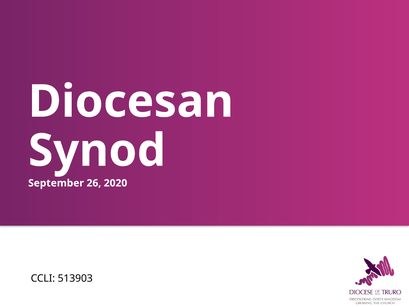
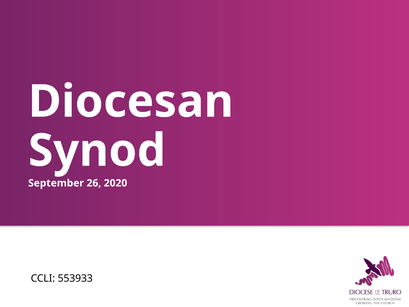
513903: 513903 -> 553933
